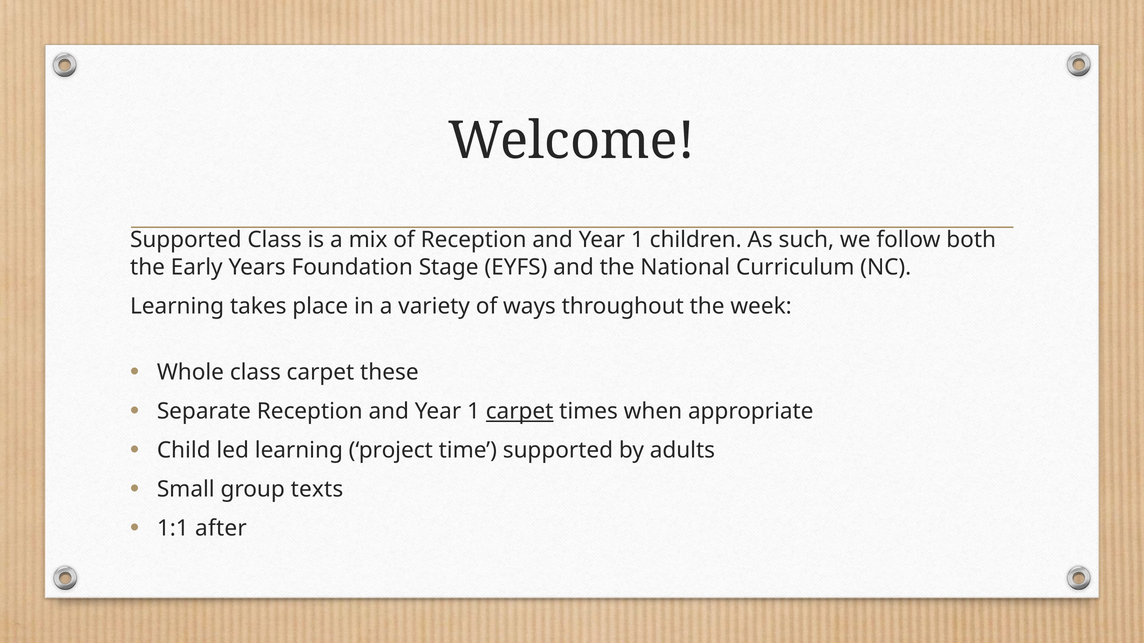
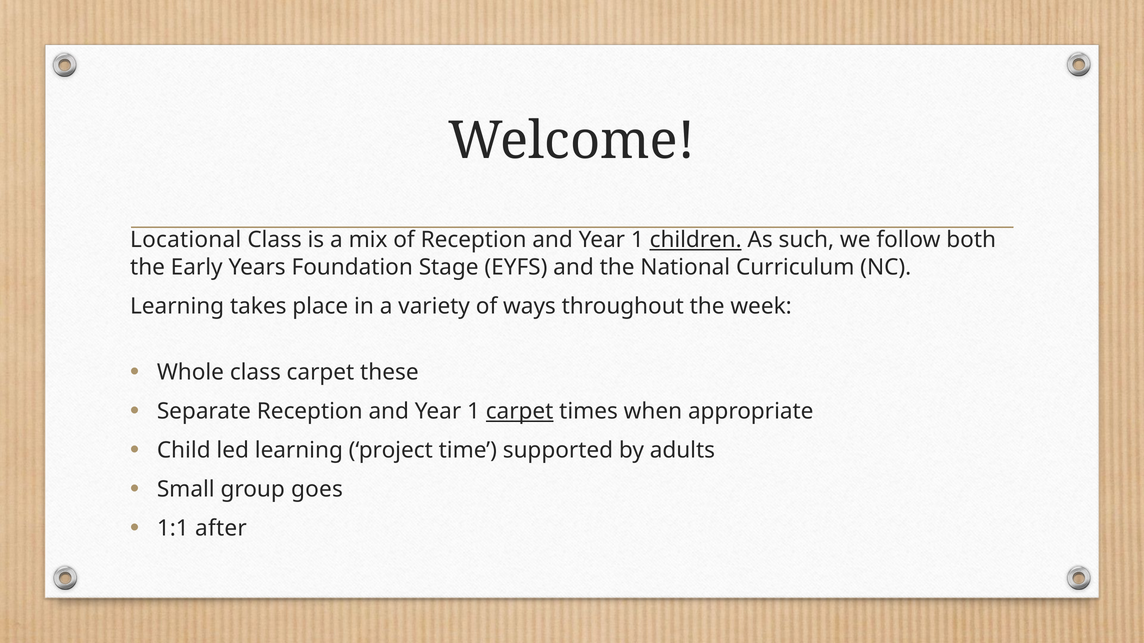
Supported at (186, 240): Supported -> Locational
children underline: none -> present
texts: texts -> goes
